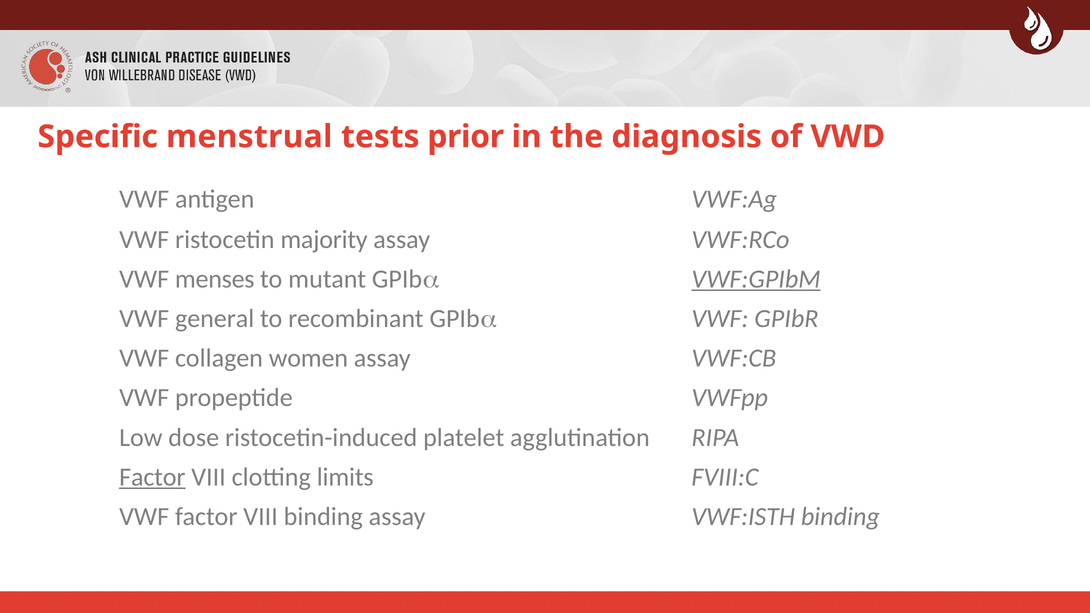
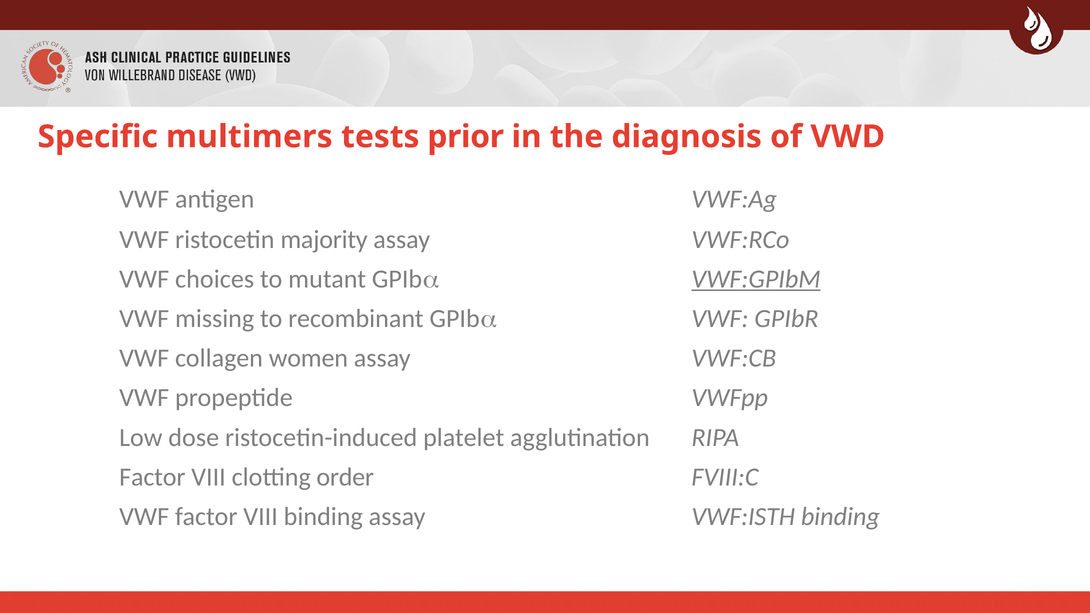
menstrual: menstrual -> multimers
menses: menses -> choices
general: general -> missing
Factor at (152, 477) underline: present -> none
limits: limits -> order
